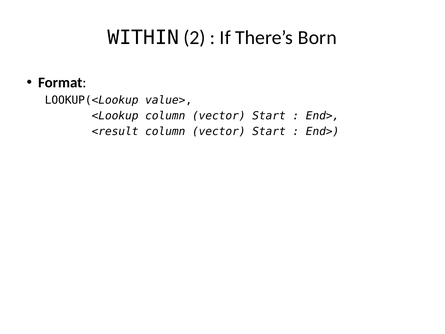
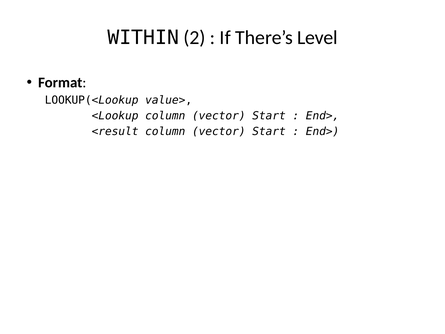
Born: Born -> Level
